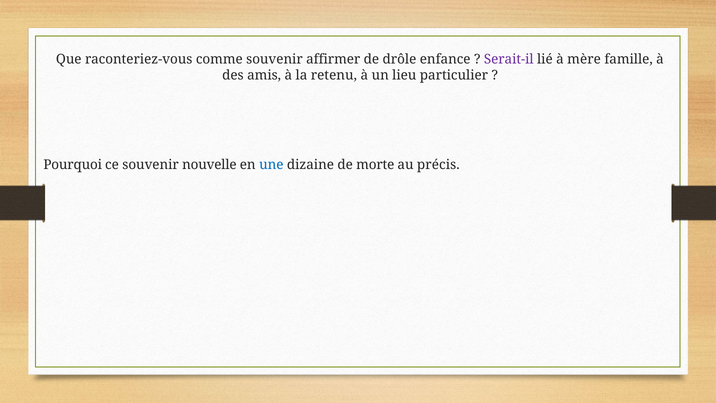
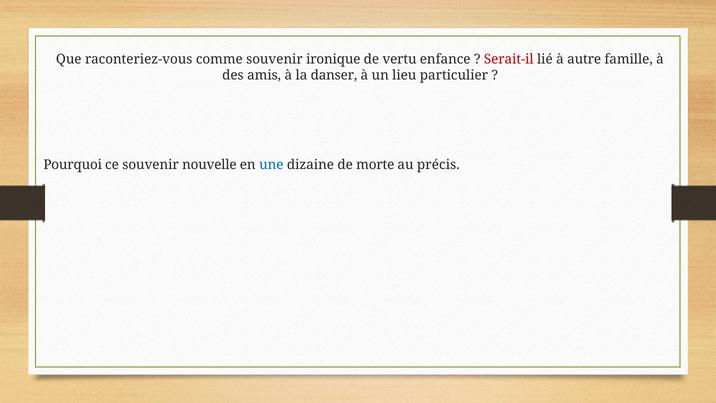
affirmer: affirmer -> ironique
drôle: drôle -> vertu
Serait-il colour: purple -> red
mère: mère -> autre
retenu: retenu -> danser
